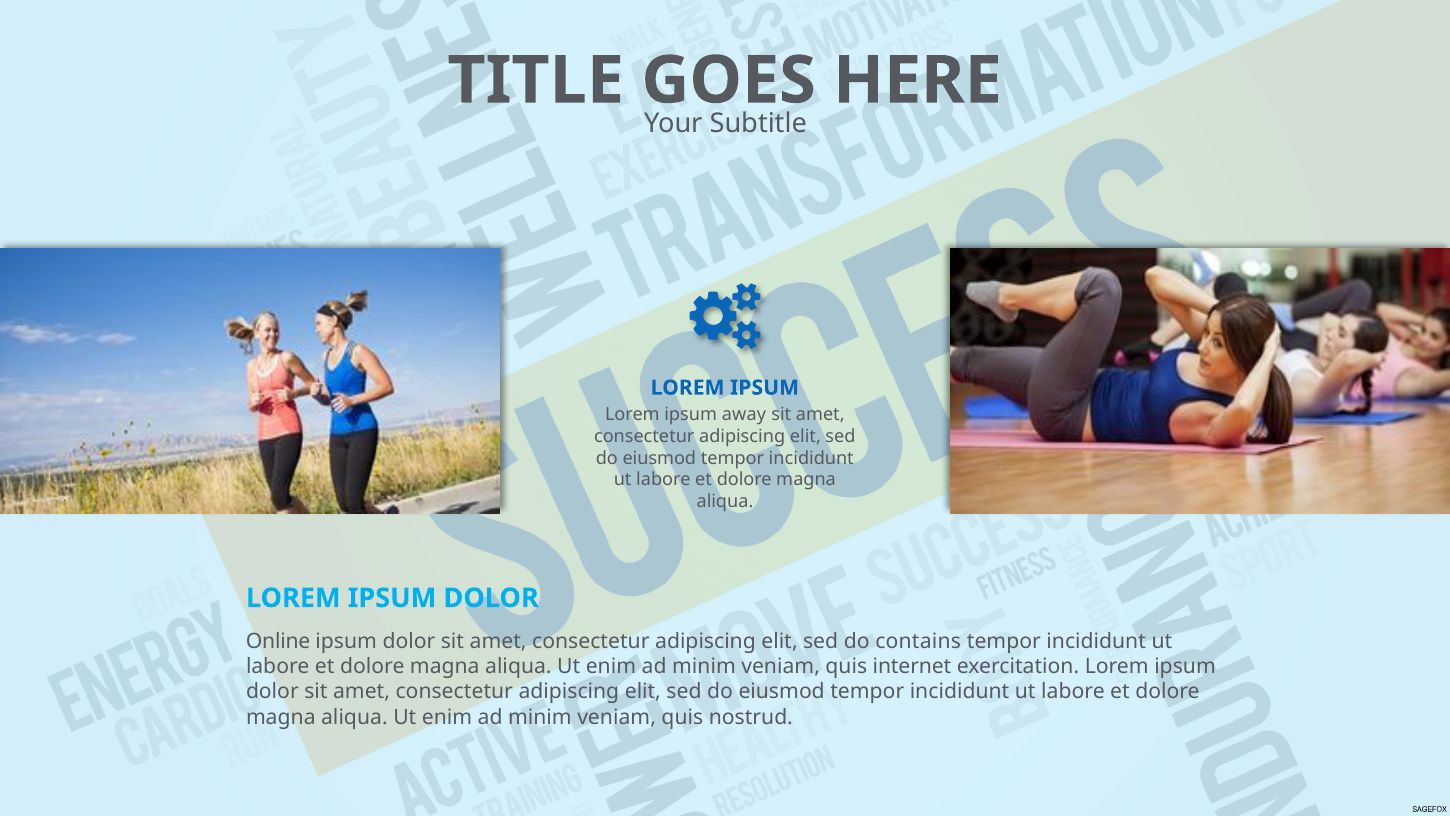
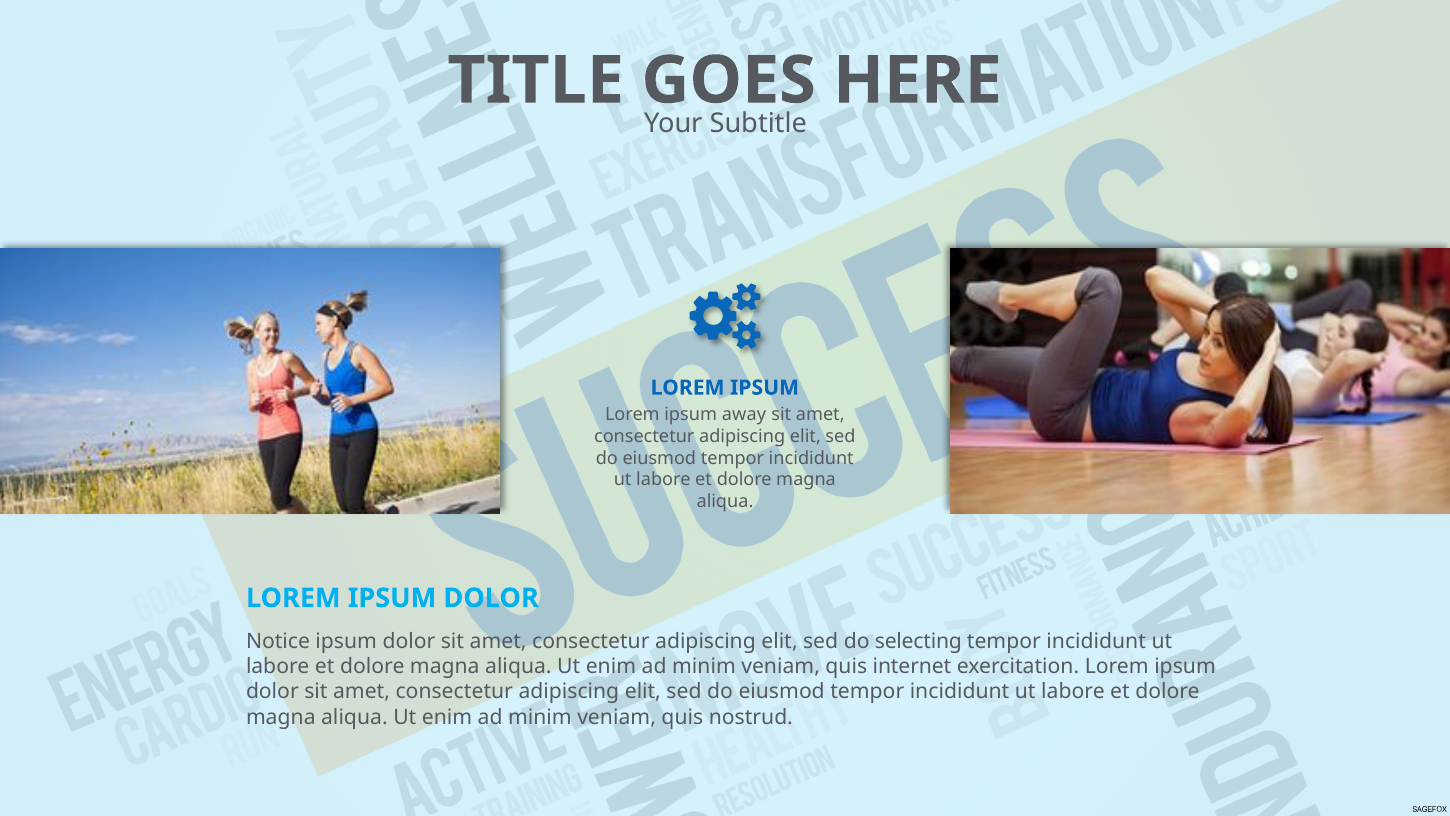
Online: Online -> Notice
contains: contains -> selecting
